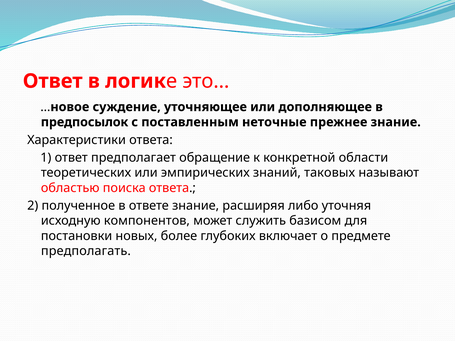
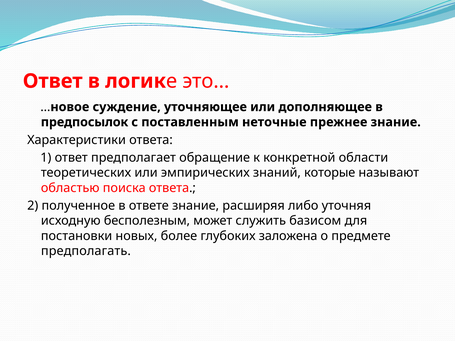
таковых: таковых -> которые
компонентов: компонентов -> бесполезным
включает: включает -> заложена
